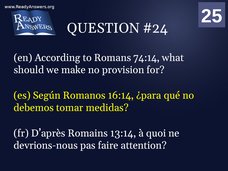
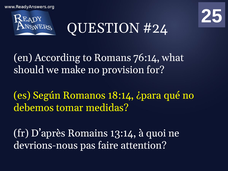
74:14: 74:14 -> 76:14
16:14: 16:14 -> 18:14
